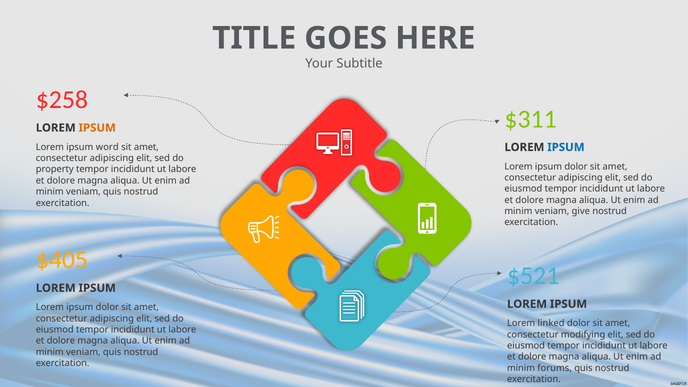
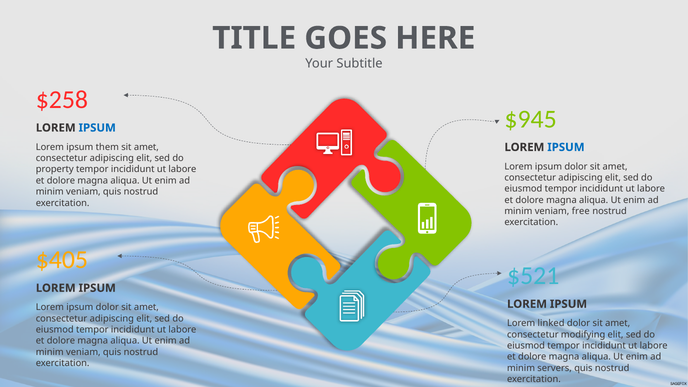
$311: $311 -> $945
IPSUM at (97, 128) colour: orange -> blue
word: word -> them
give: give -> free
forums: forums -> servers
